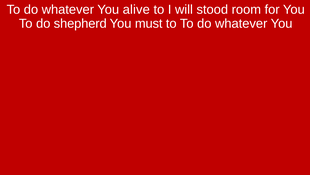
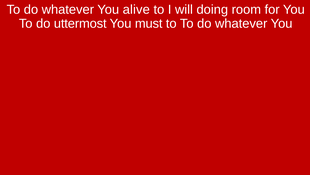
stood: stood -> doing
shepherd: shepherd -> uttermost
